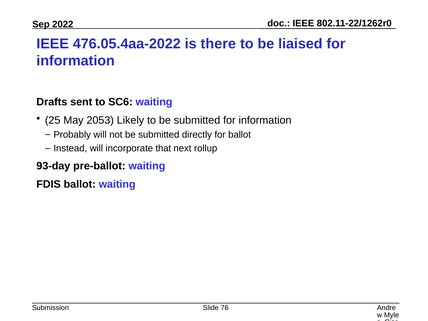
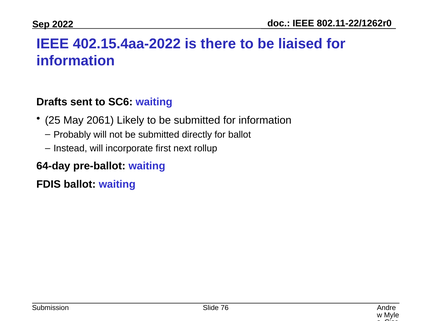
476.05.4aa-2022: 476.05.4aa-2022 -> 402.15.4aa-2022
2053: 2053 -> 2061
that: that -> first
93-day: 93-day -> 64-day
